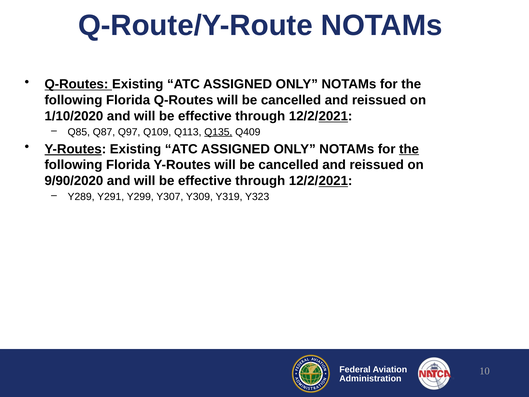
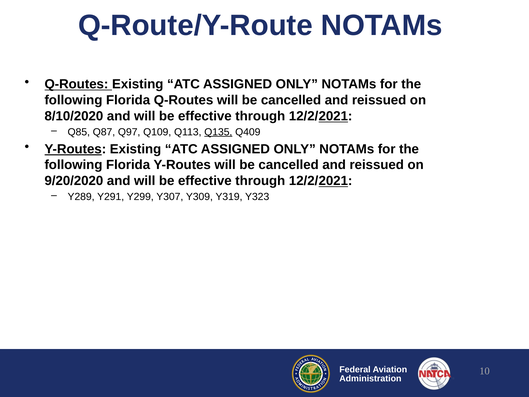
1/10/2020: 1/10/2020 -> 8/10/2020
the at (409, 149) underline: present -> none
9/90/2020: 9/90/2020 -> 9/20/2020
